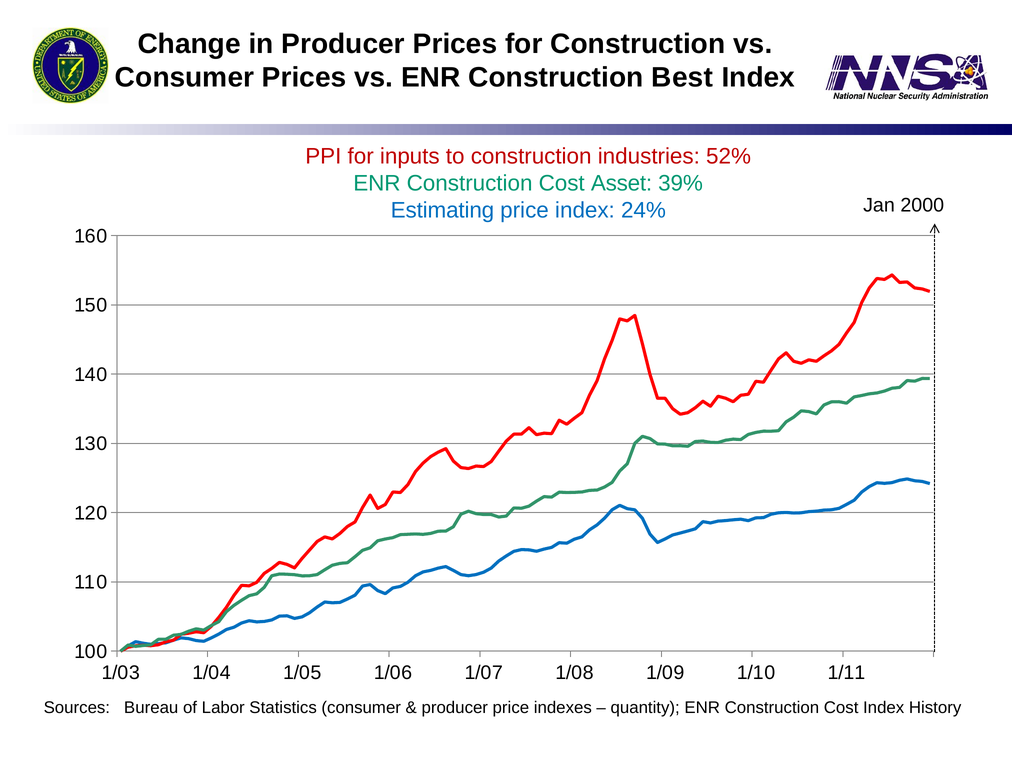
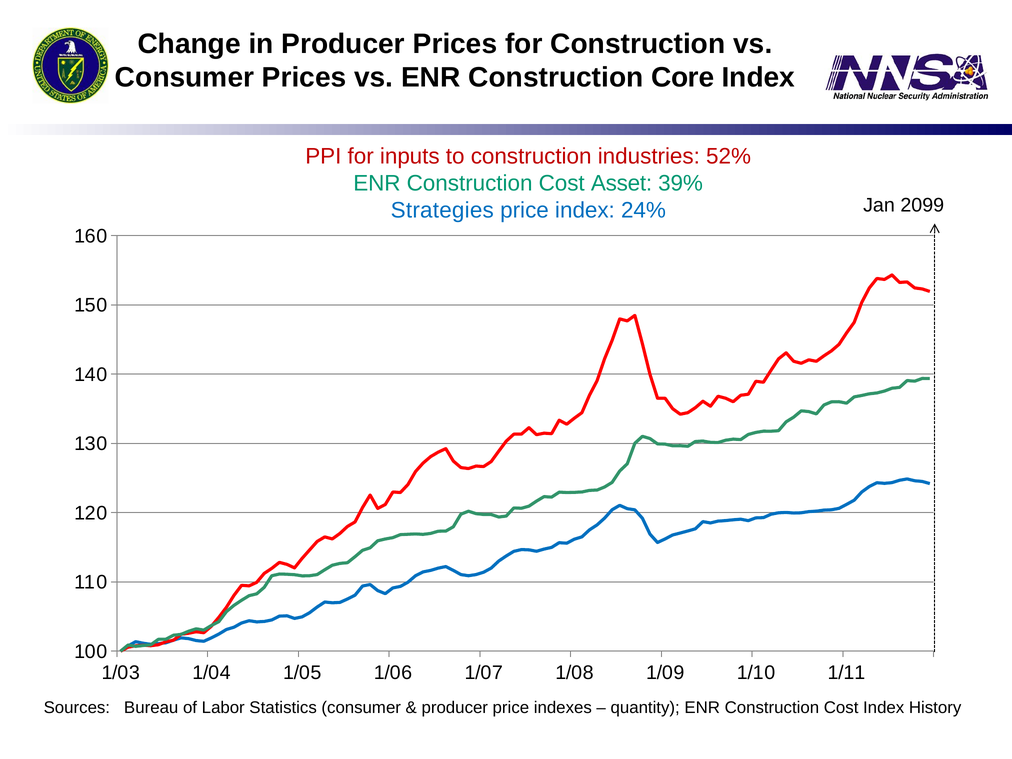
Best: Best -> Core
Estimating: Estimating -> Strategies
2000: 2000 -> 2099
